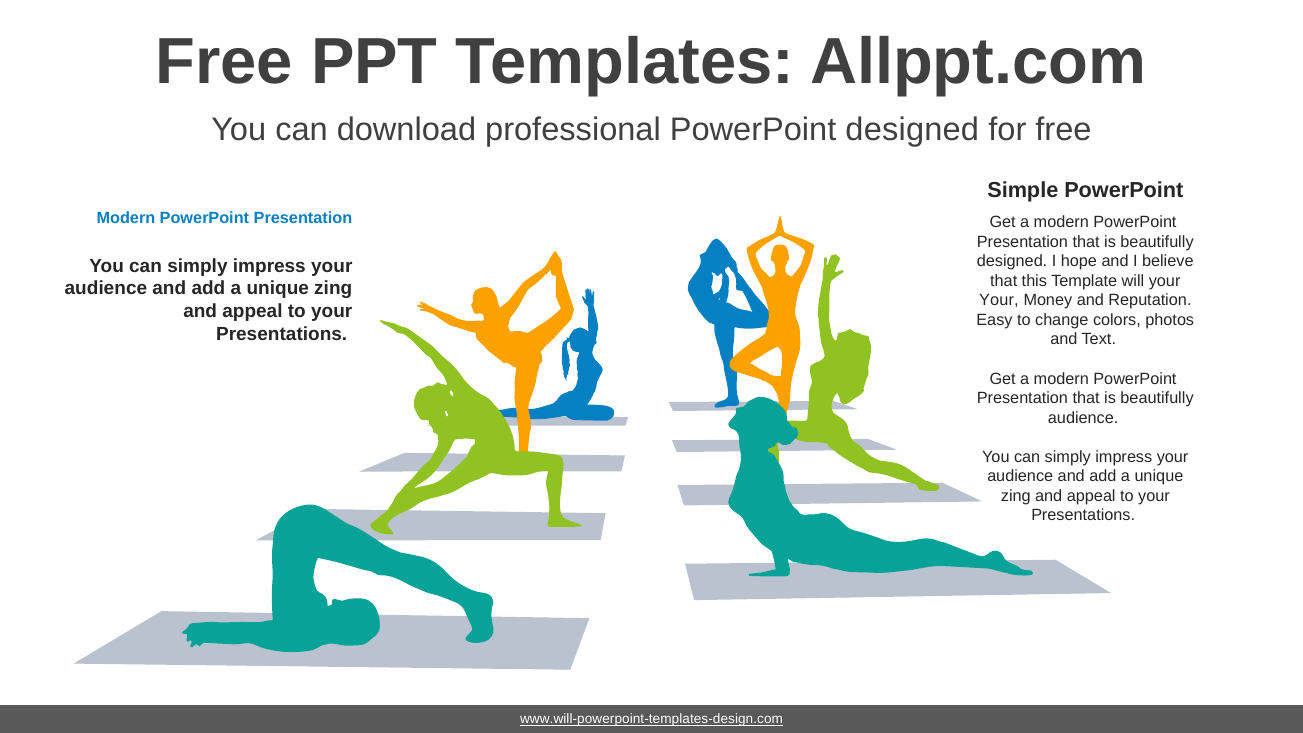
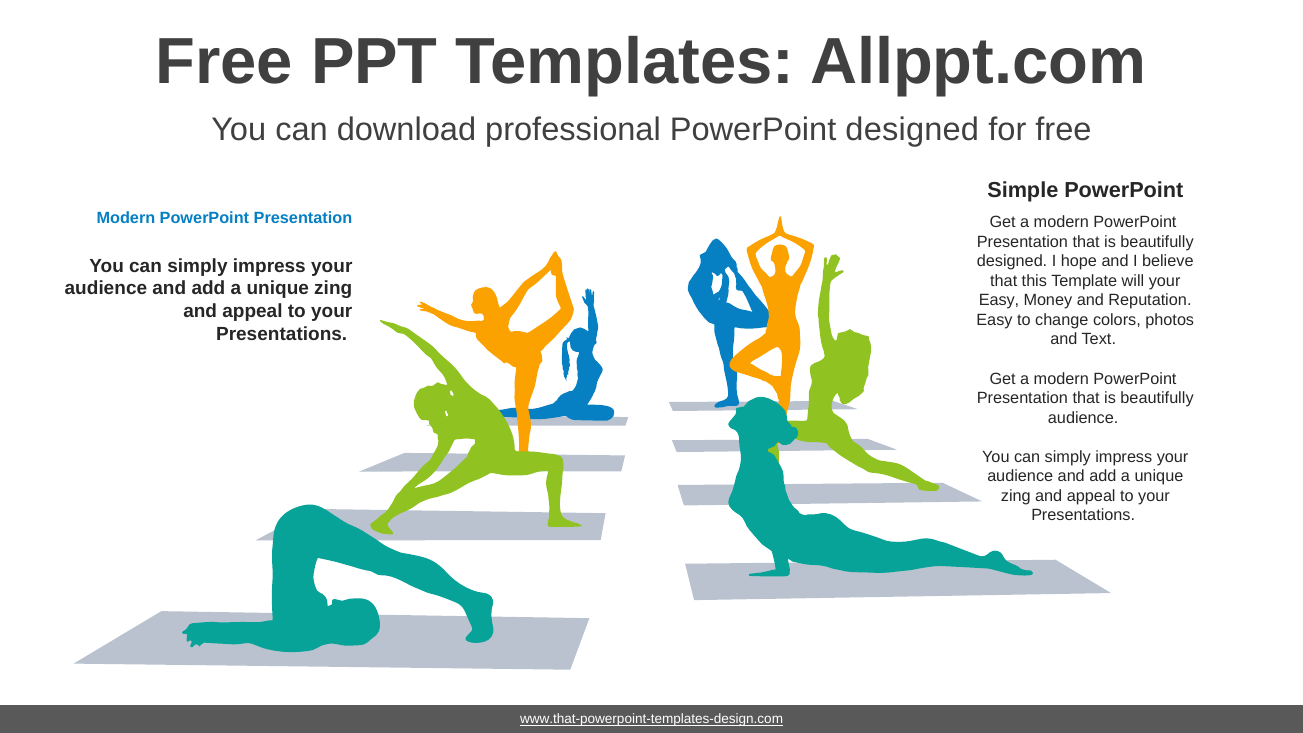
Your at (999, 300): Your -> Easy
www.will-powerpoint-templates-design.com: www.will-powerpoint-templates-design.com -> www.that-powerpoint-templates-design.com
